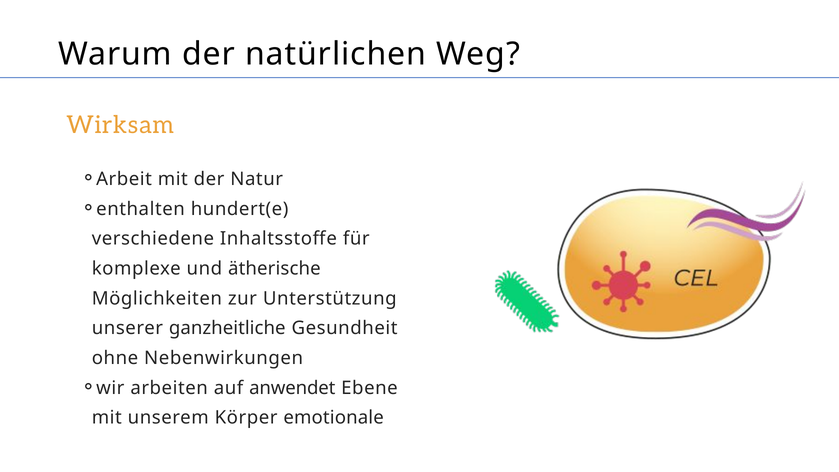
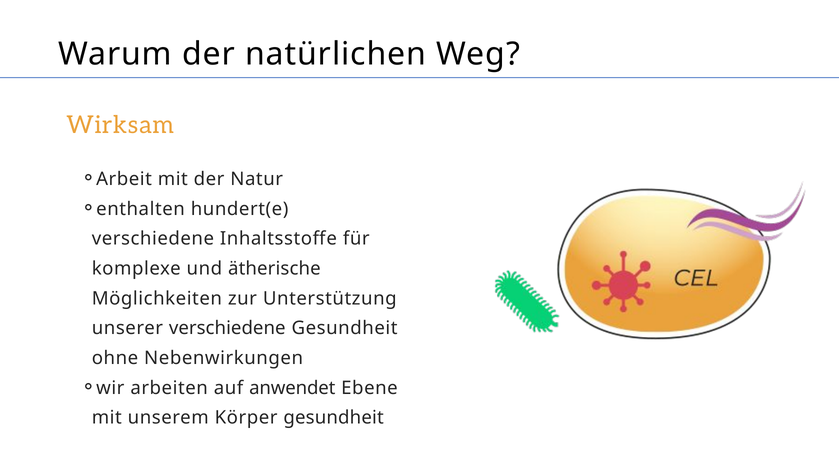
unserer ganzheitliche: ganzheitliche -> verschiedene
Körper emotionale: emotionale -> gesundheit
